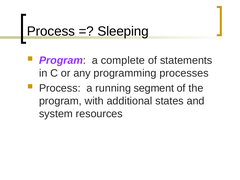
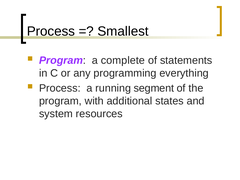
Sleeping: Sleeping -> Smallest
processes: processes -> everything
